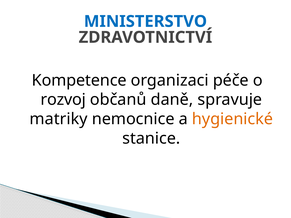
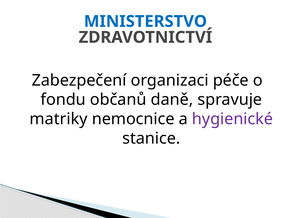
Kompetence: Kompetence -> Zabezpečení
rozvoj: rozvoj -> fondu
hygienické colour: orange -> purple
